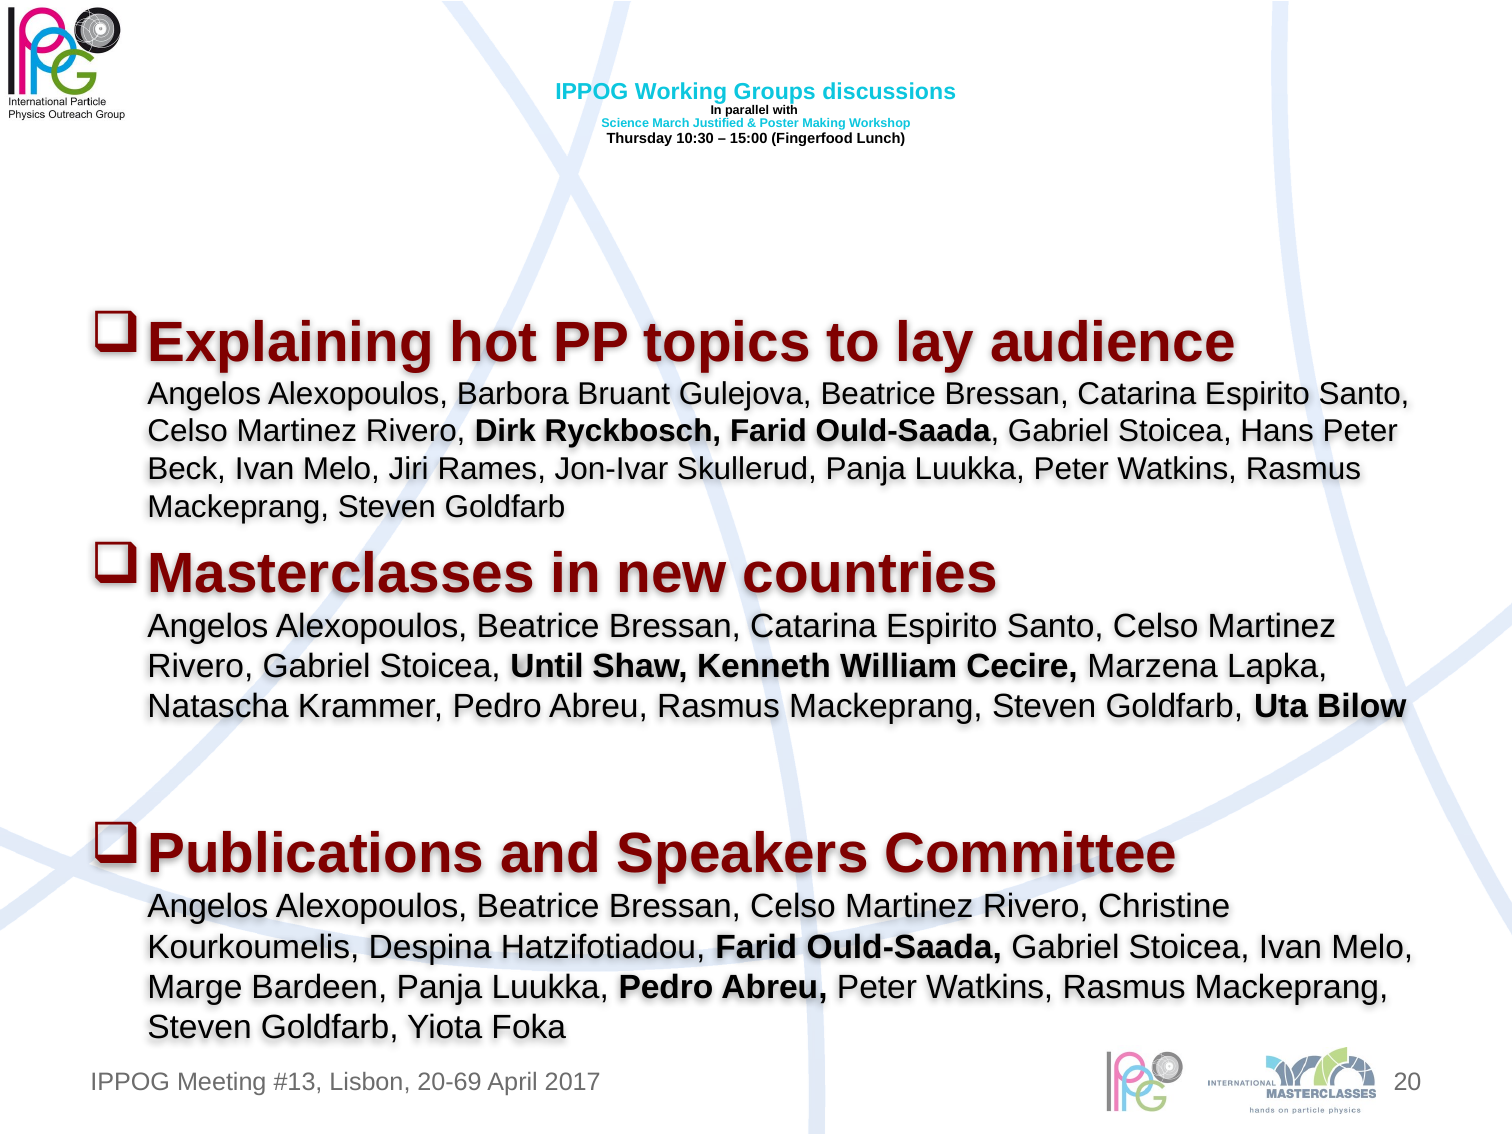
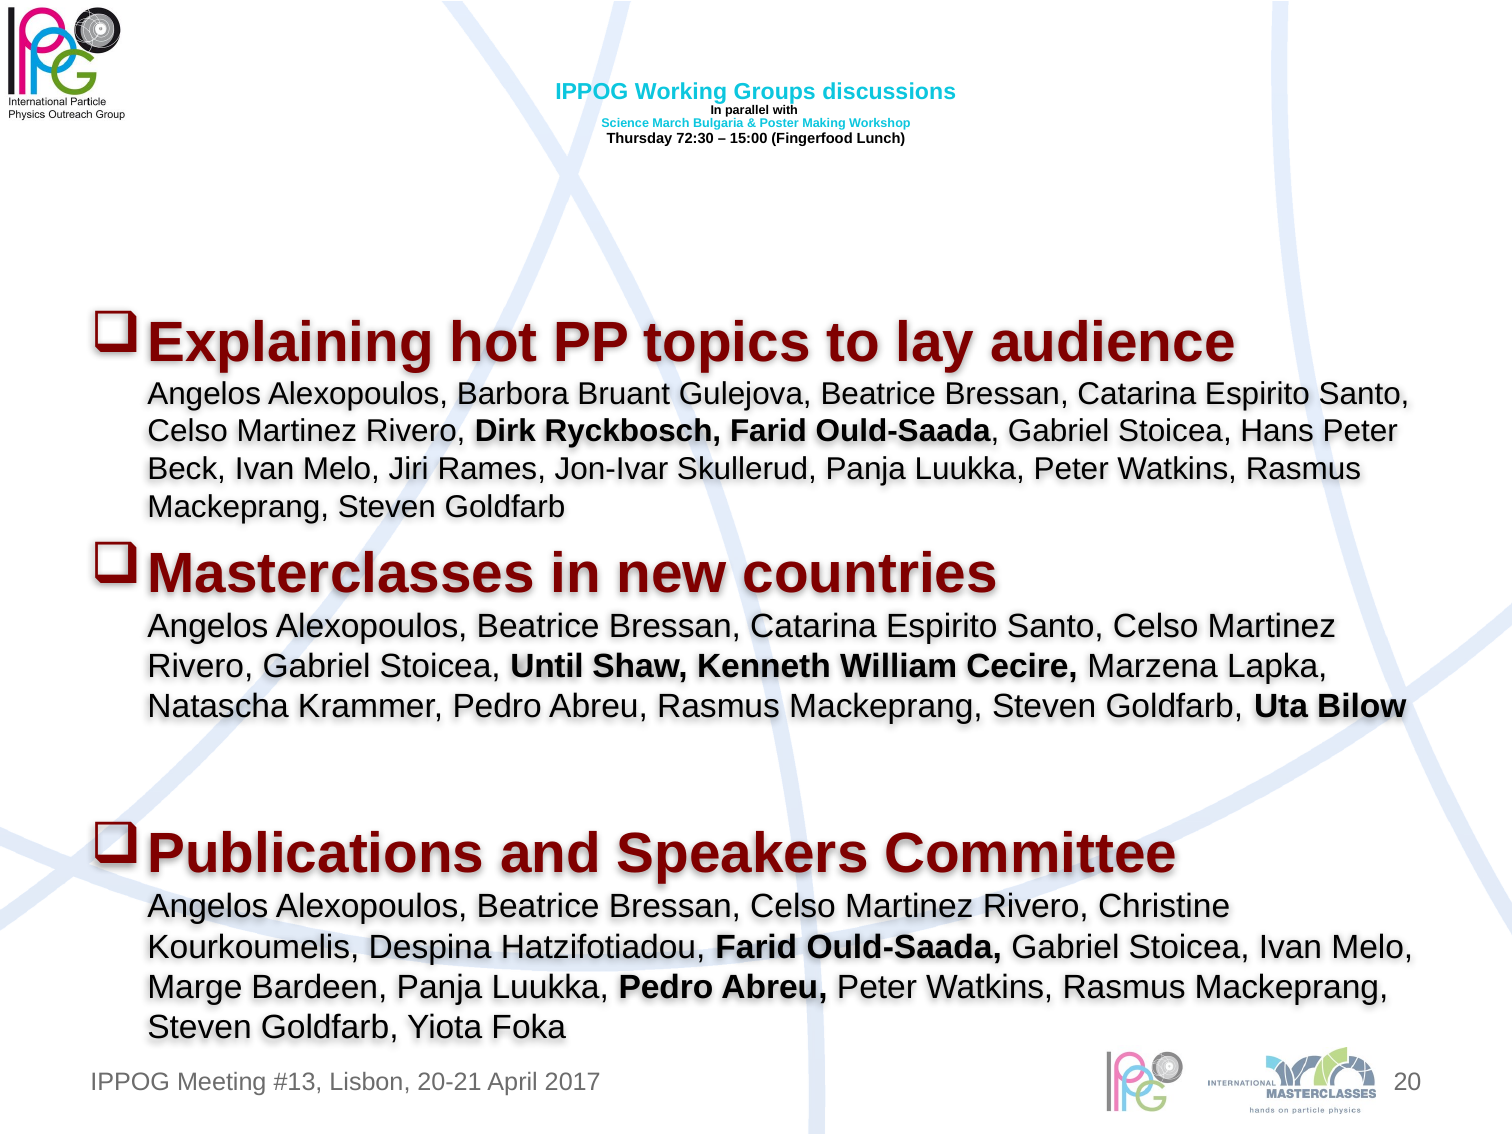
Justified: Justified -> Bulgaria
10:30: 10:30 -> 72:30
20-69: 20-69 -> 20-21
